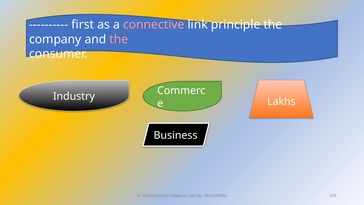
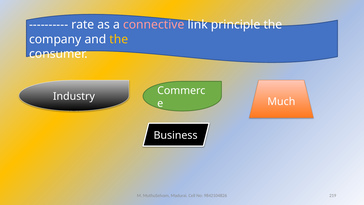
first: first -> rate
the at (119, 39) colour: pink -> yellow
Lakhs: Lakhs -> Much
